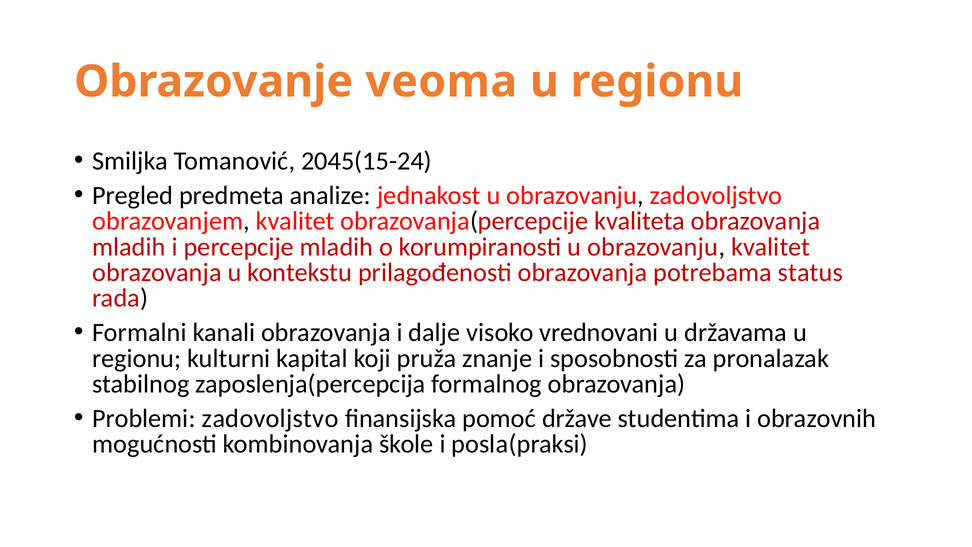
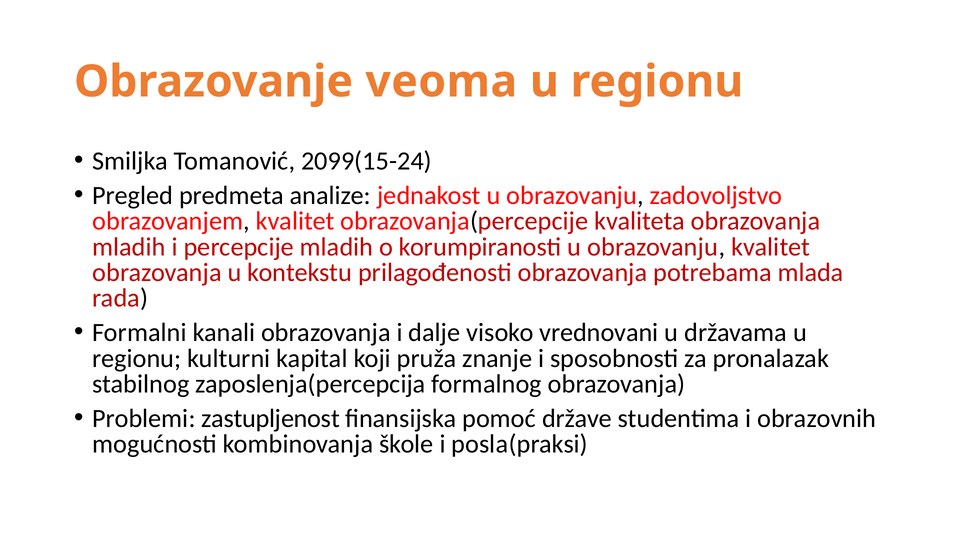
2045(15-24: 2045(15-24 -> 2099(15-24
status: status -> mlada
Problemi zadovoljstvo: zadovoljstvo -> zastupljenost
